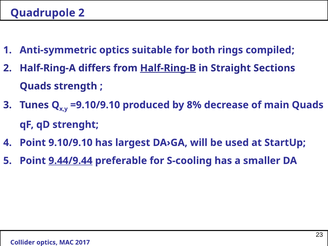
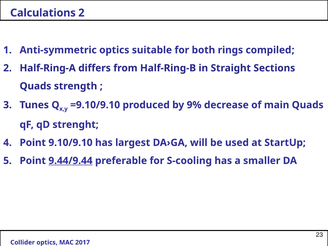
Quadrupole: Quadrupole -> Calculations
Half-Ring-B underline: present -> none
8%: 8% -> 9%
